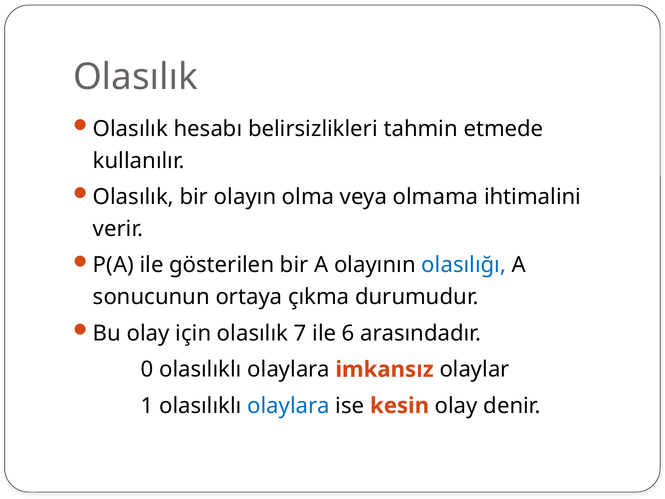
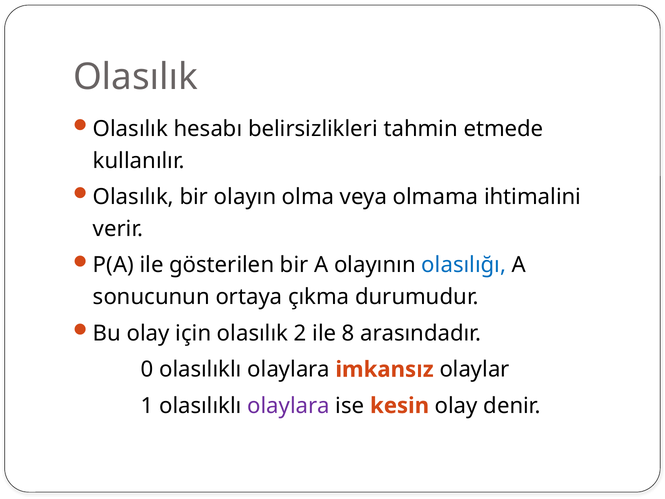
7: 7 -> 2
6: 6 -> 8
olaylara at (289, 406) colour: blue -> purple
